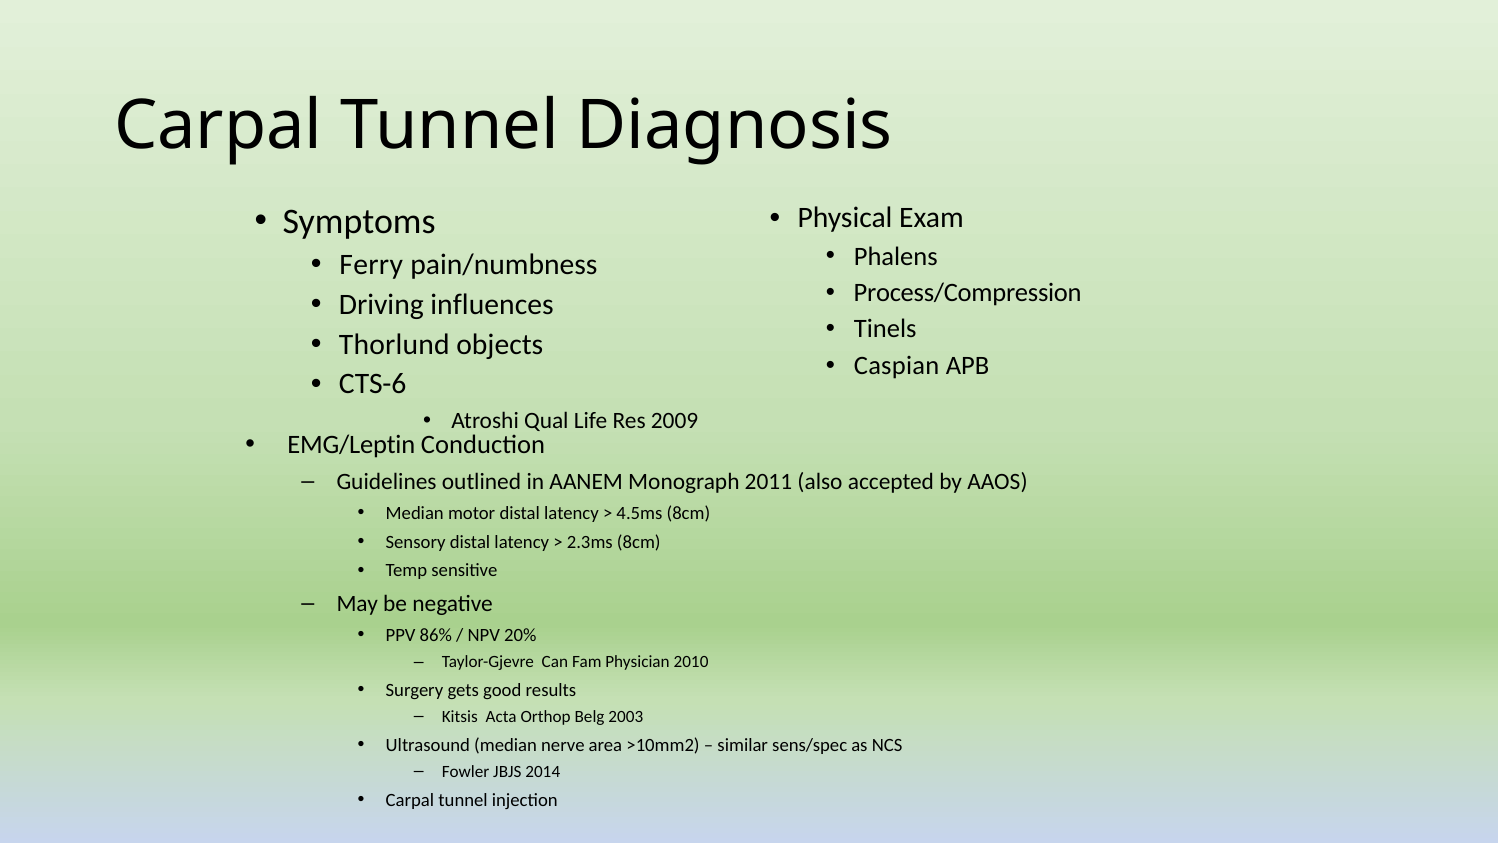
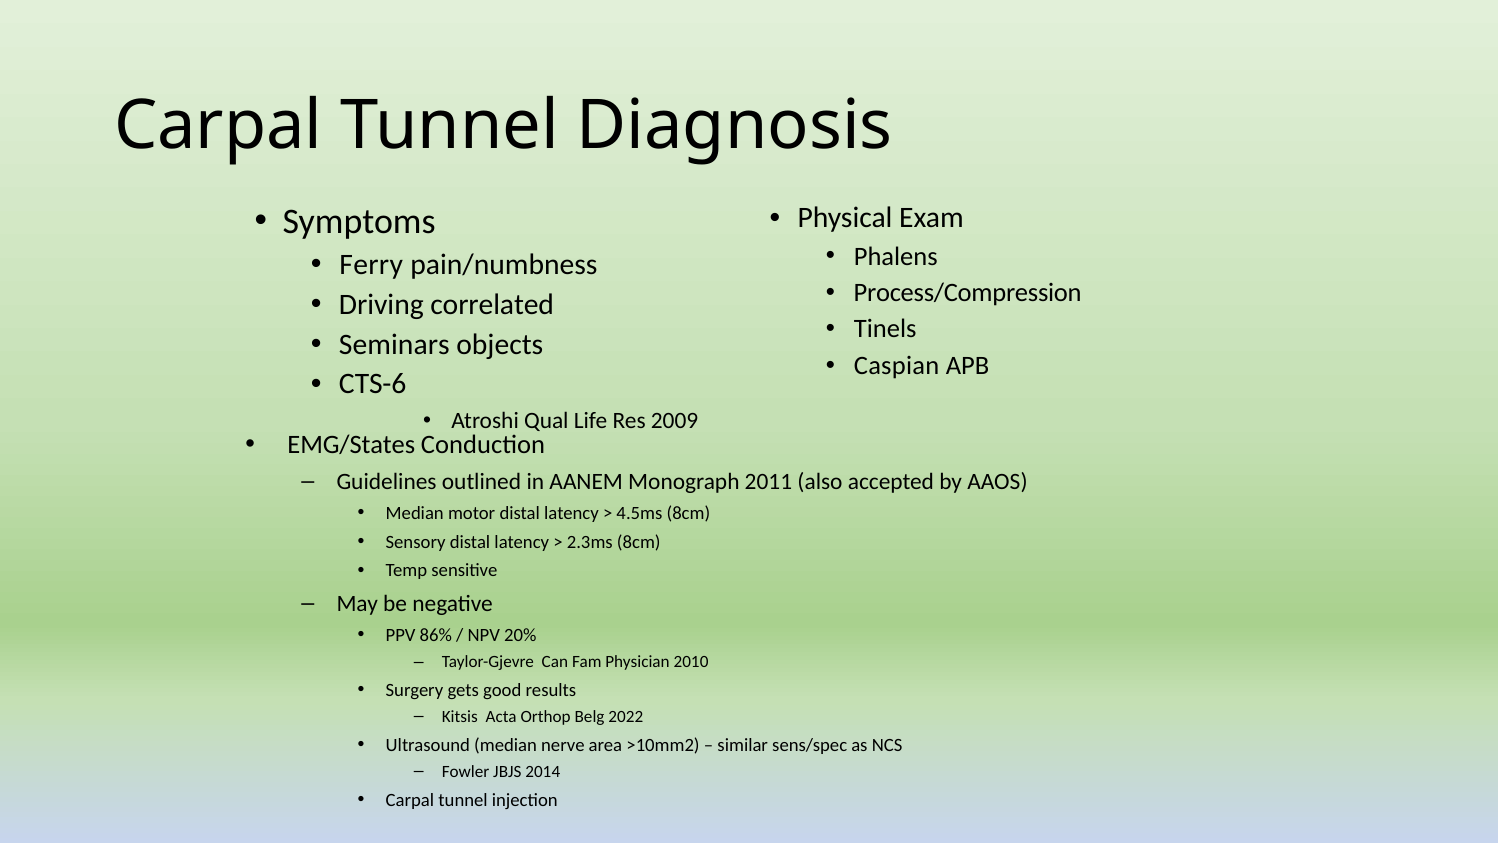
influences: influences -> correlated
Thorlund: Thorlund -> Seminars
EMG/Leptin: EMG/Leptin -> EMG/States
2003: 2003 -> 2022
